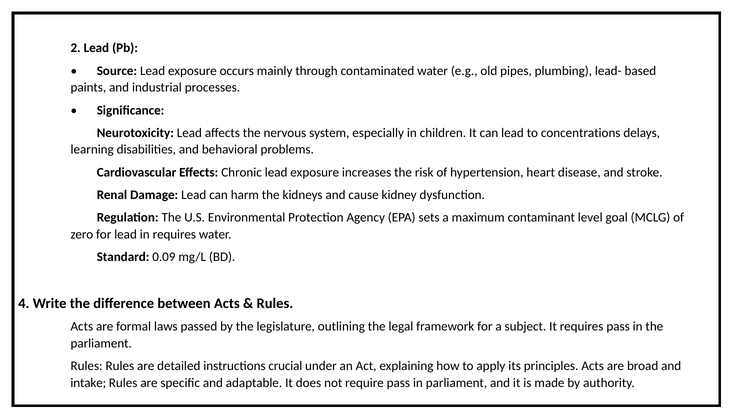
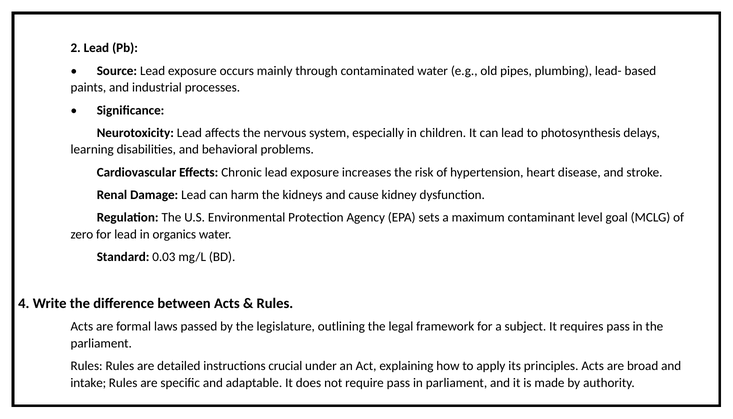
concentrations: concentrations -> photosynthesis
in requires: requires -> organics
0.09: 0.09 -> 0.03
